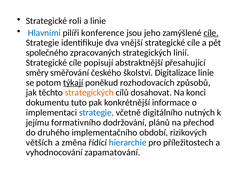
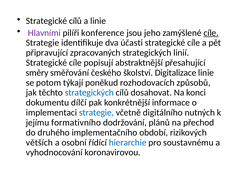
Strategické roli: roli -> cílů
Hlavními colour: blue -> purple
vnější: vnější -> účasti
společného: společného -> připravující
týkají underline: present -> none
strategických at (89, 92) colour: orange -> blue
tuto: tuto -> dílčí
změna: změna -> osobní
příležitostech: příležitostech -> soustavnému
zapamatování: zapamatování -> koronavirovou
